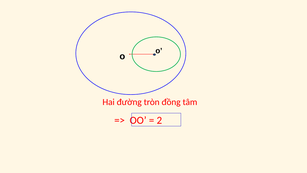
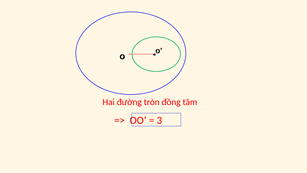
2: 2 -> 3
